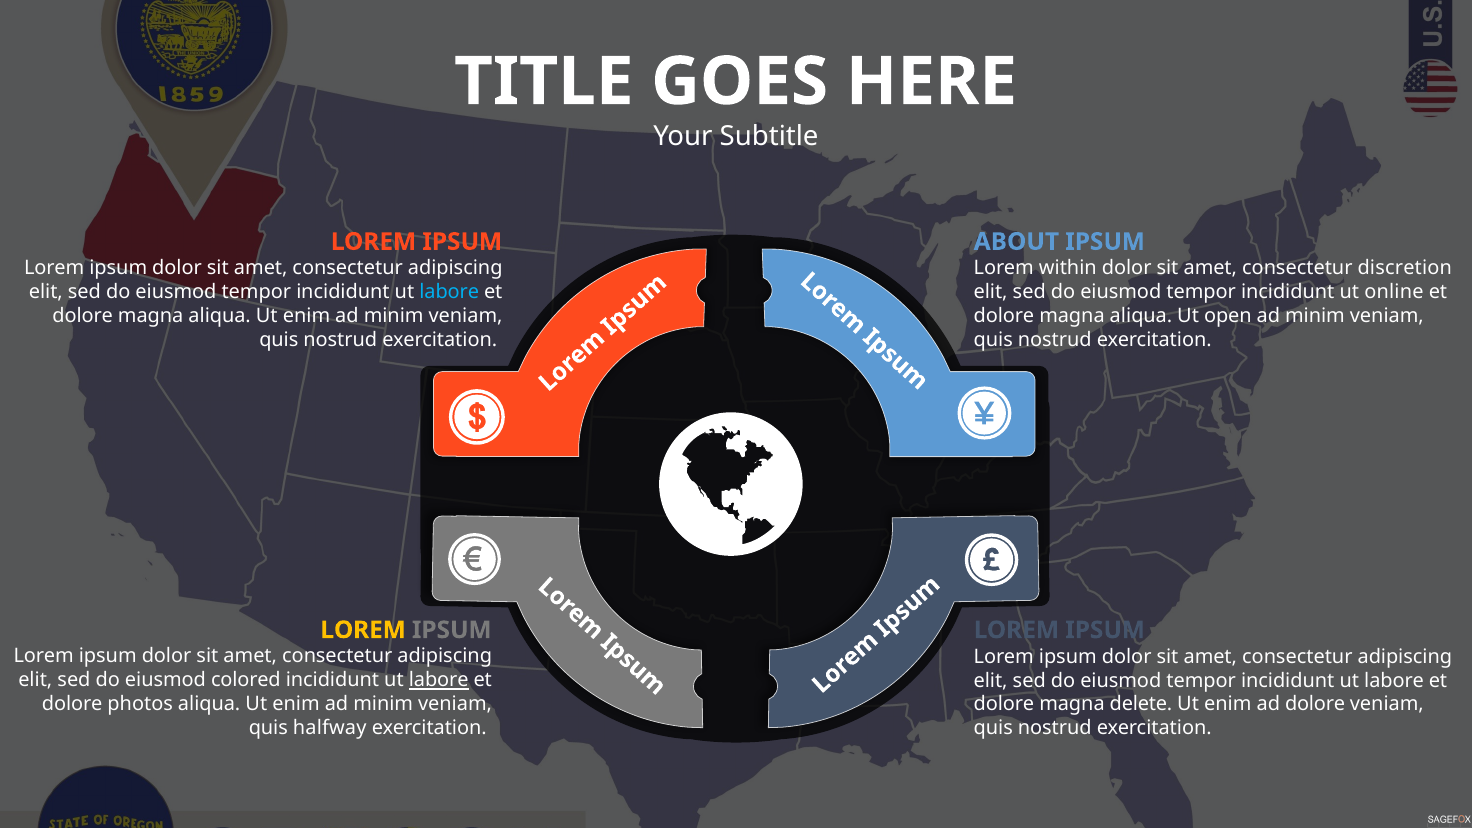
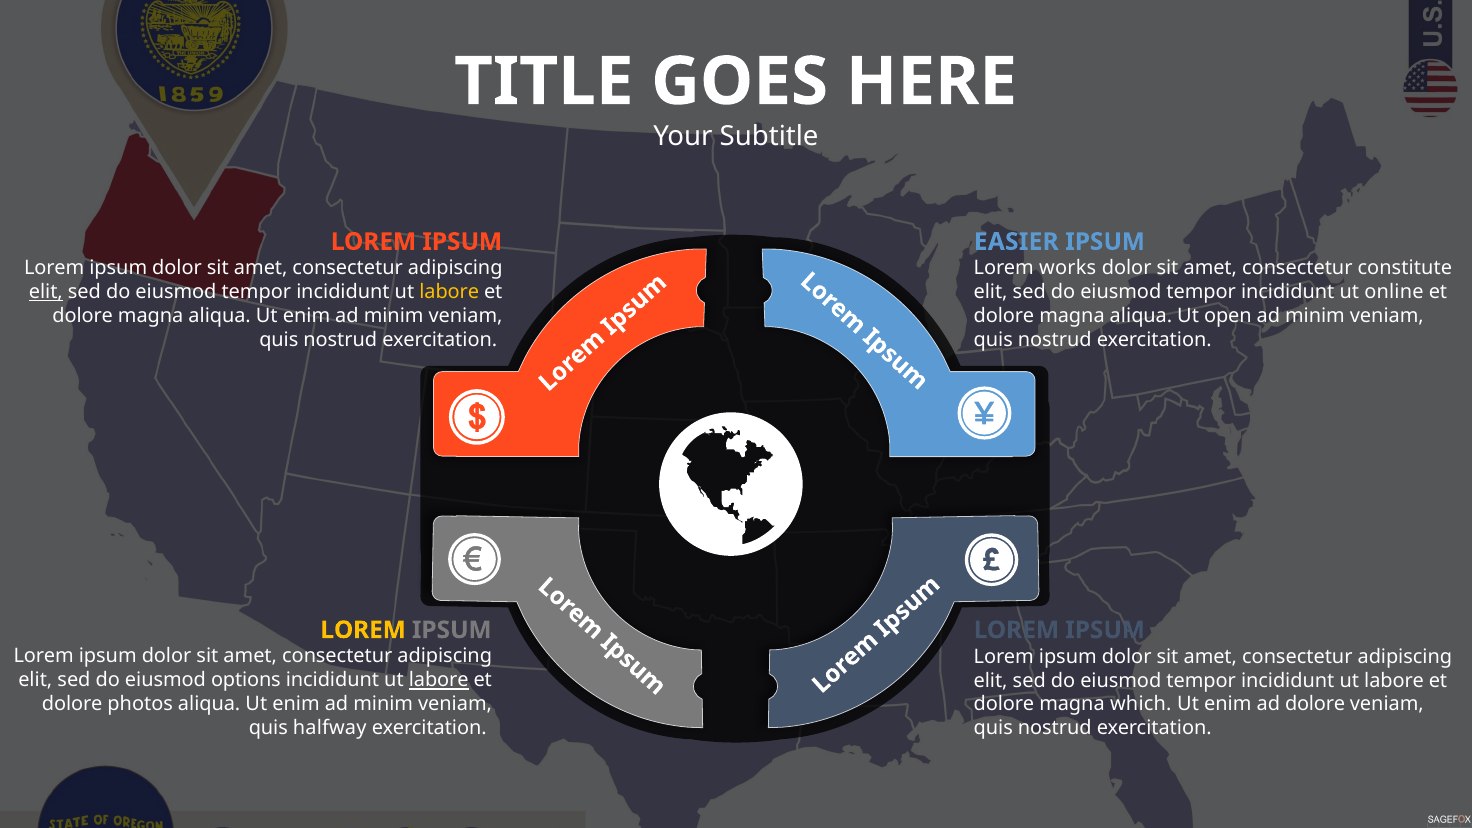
ABOUT: ABOUT -> EASIER
within: within -> works
discretion: discretion -> constitute
elit at (46, 292) underline: none -> present
labore at (449, 292) colour: light blue -> yellow
colored: colored -> options
delete: delete -> which
